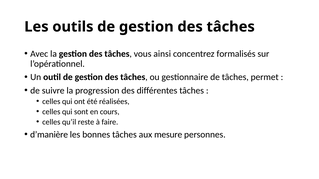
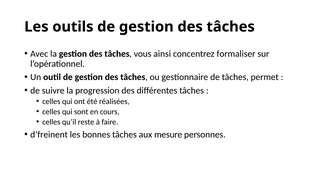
formalisés: formalisés -> formaliser
d’manière: d’manière -> d’freinent
